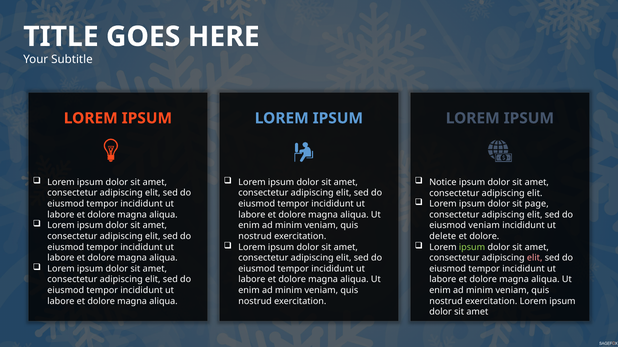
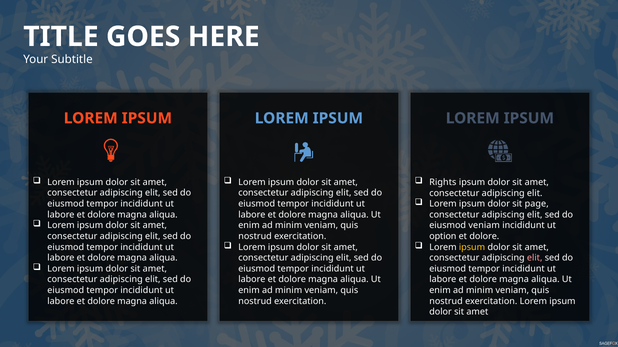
Notice: Notice -> Rights
delete: delete -> option
ipsum at (472, 247) colour: light green -> yellow
